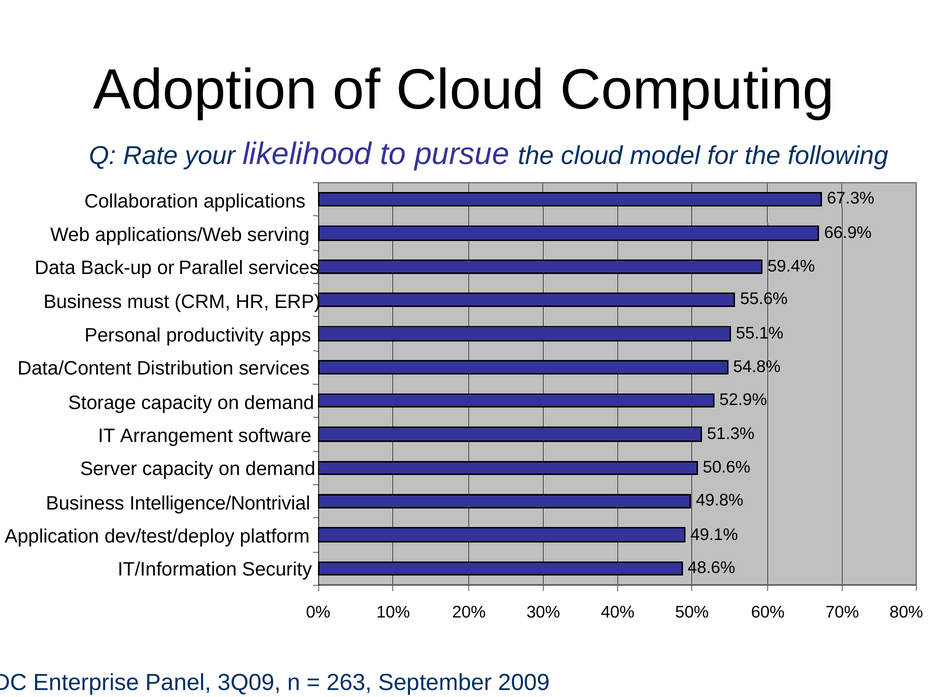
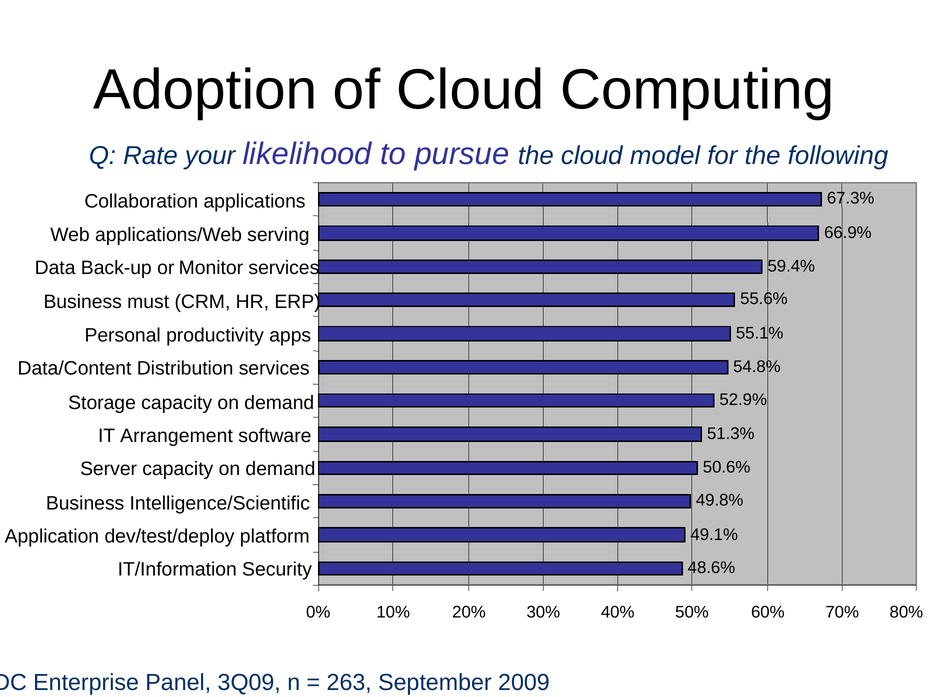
Parallel: Parallel -> Monitor
Intelligence/Nontrivial: Intelligence/Nontrivial -> Intelligence/Scientific
